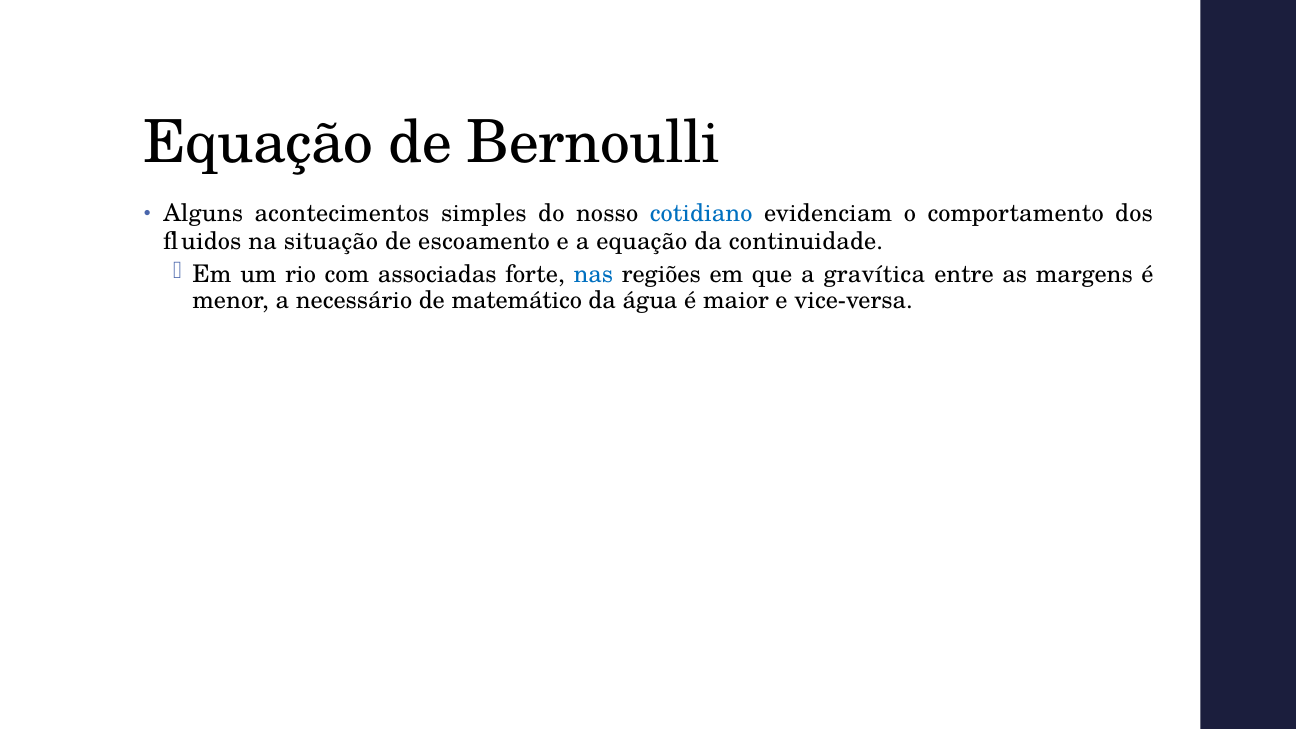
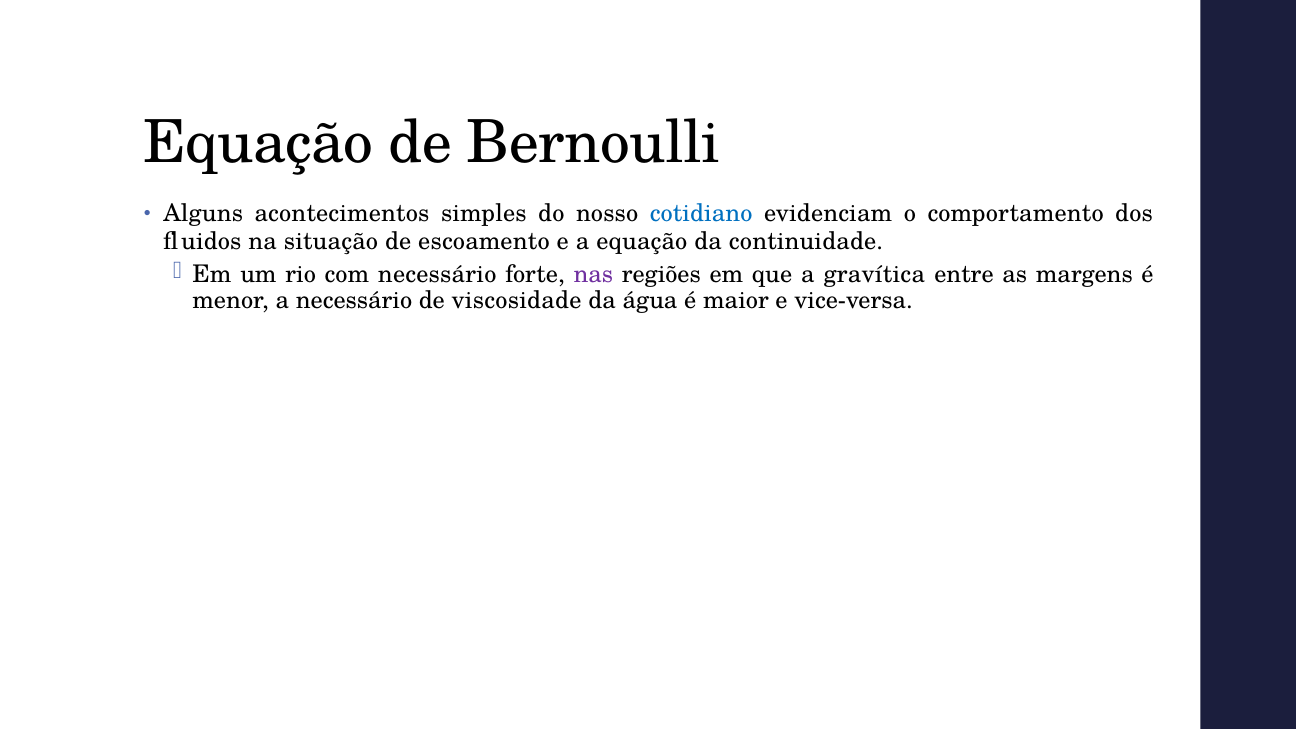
com associadas: associadas -> necessário
nas colour: blue -> purple
matemático: matemático -> viscosidade
